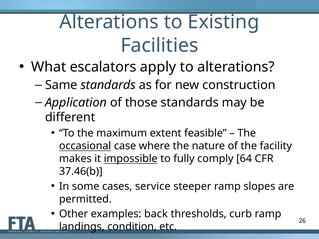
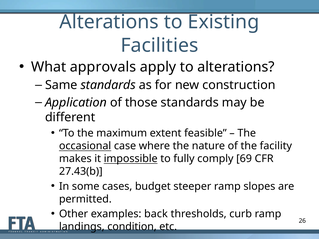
escalators: escalators -> approvals
64: 64 -> 69
37.46(b: 37.46(b -> 27.43(b
service: service -> budget
